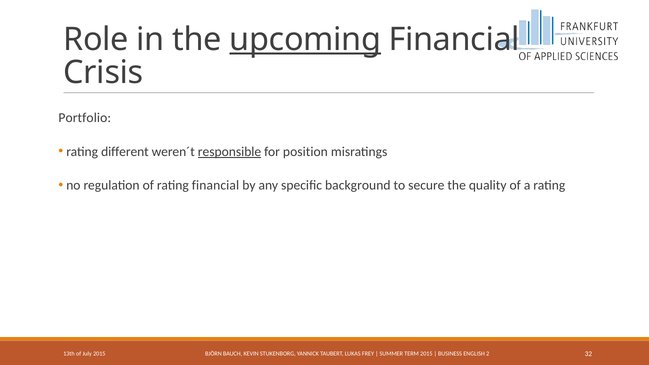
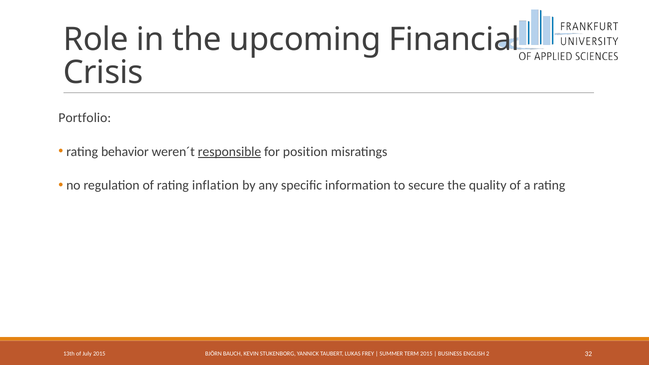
upcoming underline: present -> none
different: different -> behavior
rating financial: financial -> inflation
background: background -> information
